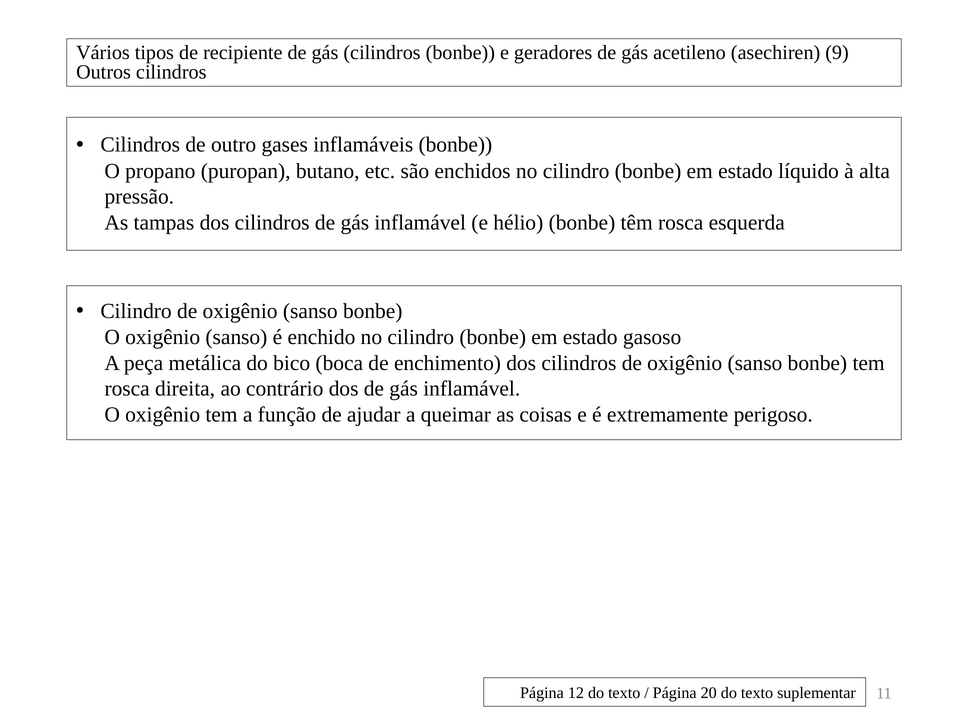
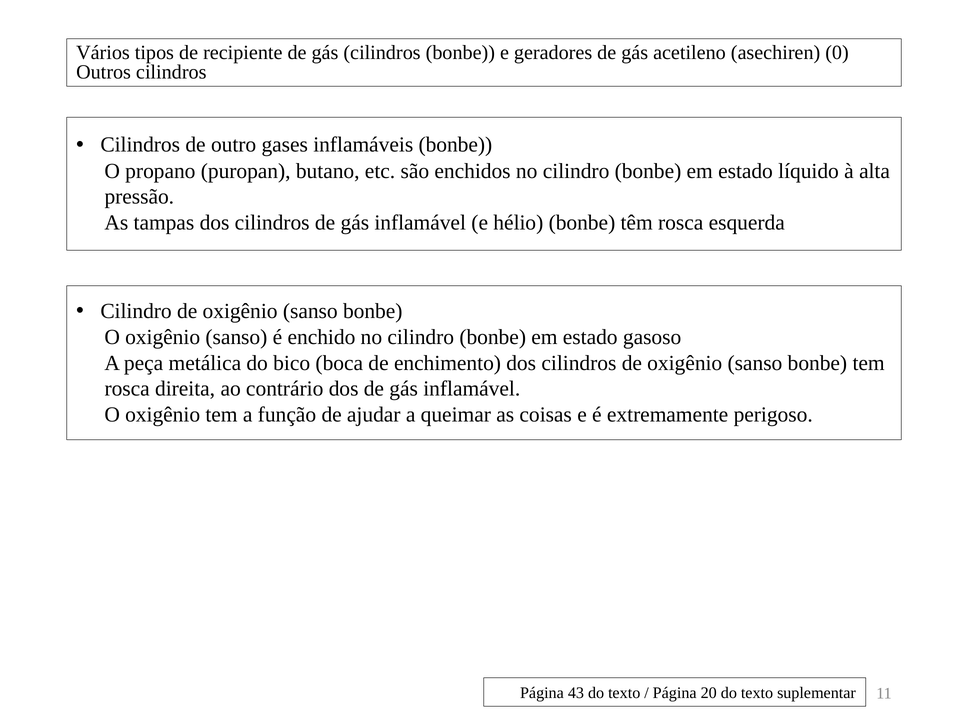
9: 9 -> 0
12: 12 -> 43
